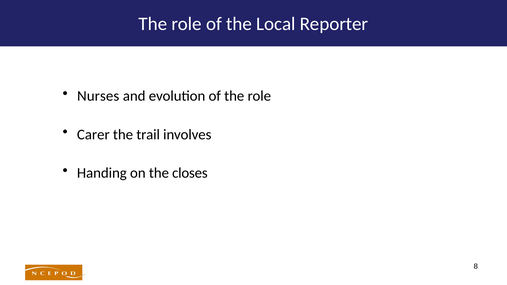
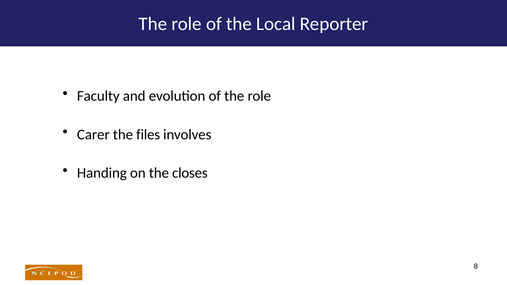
Nurses: Nurses -> Faculty
trail: trail -> files
